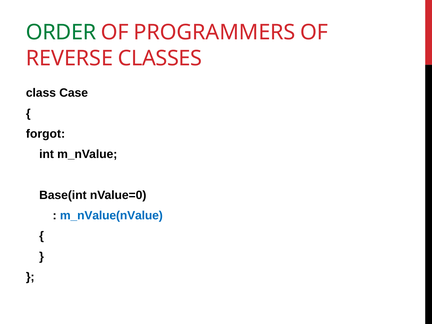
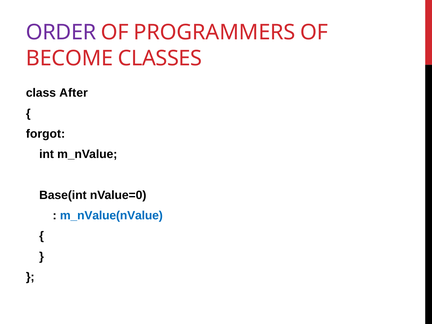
ORDER colour: green -> purple
REVERSE: REVERSE -> BECOME
Case: Case -> After
